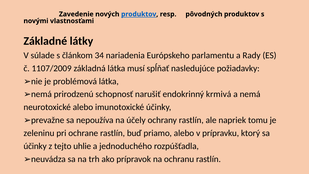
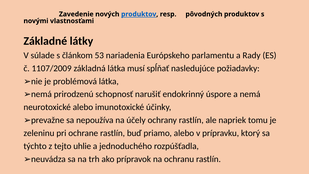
34: 34 -> 53
krmivá: krmivá -> úspore
účinky at (35, 146): účinky -> týchto
